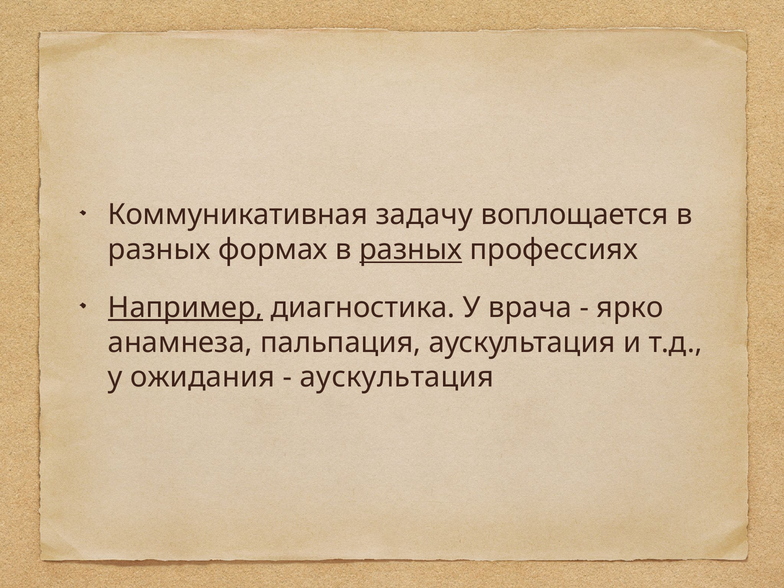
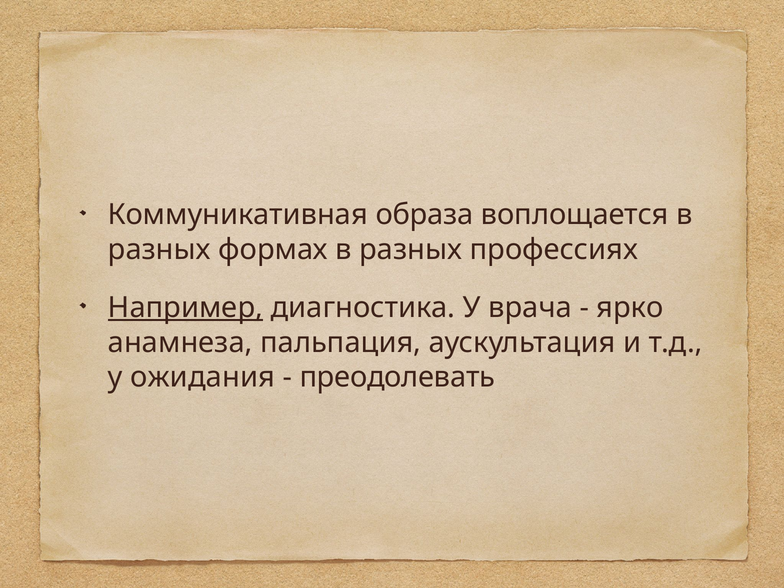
задачу: задачу -> образа
разных at (411, 250) underline: present -> none
аускультация at (397, 377): аускультация -> преодолевать
